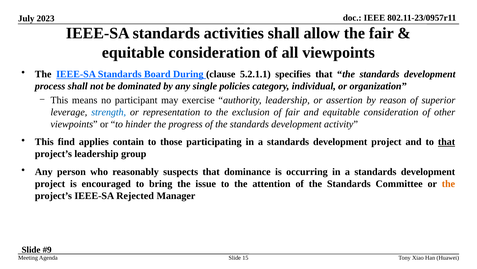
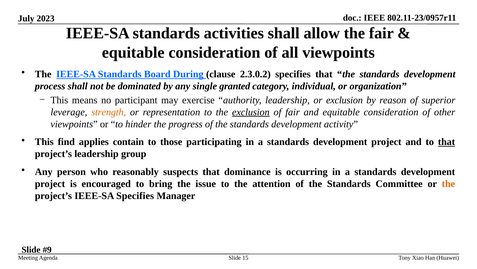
5.2.1.1: 5.2.1.1 -> 2.3.0.2
policies: policies -> granted
or assertion: assertion -> exclusion
strength colour: blue -> orange
exclusion at (251, 112) underline: none -> present
IEEE-SA Rejected: Rejected -> Specifies
